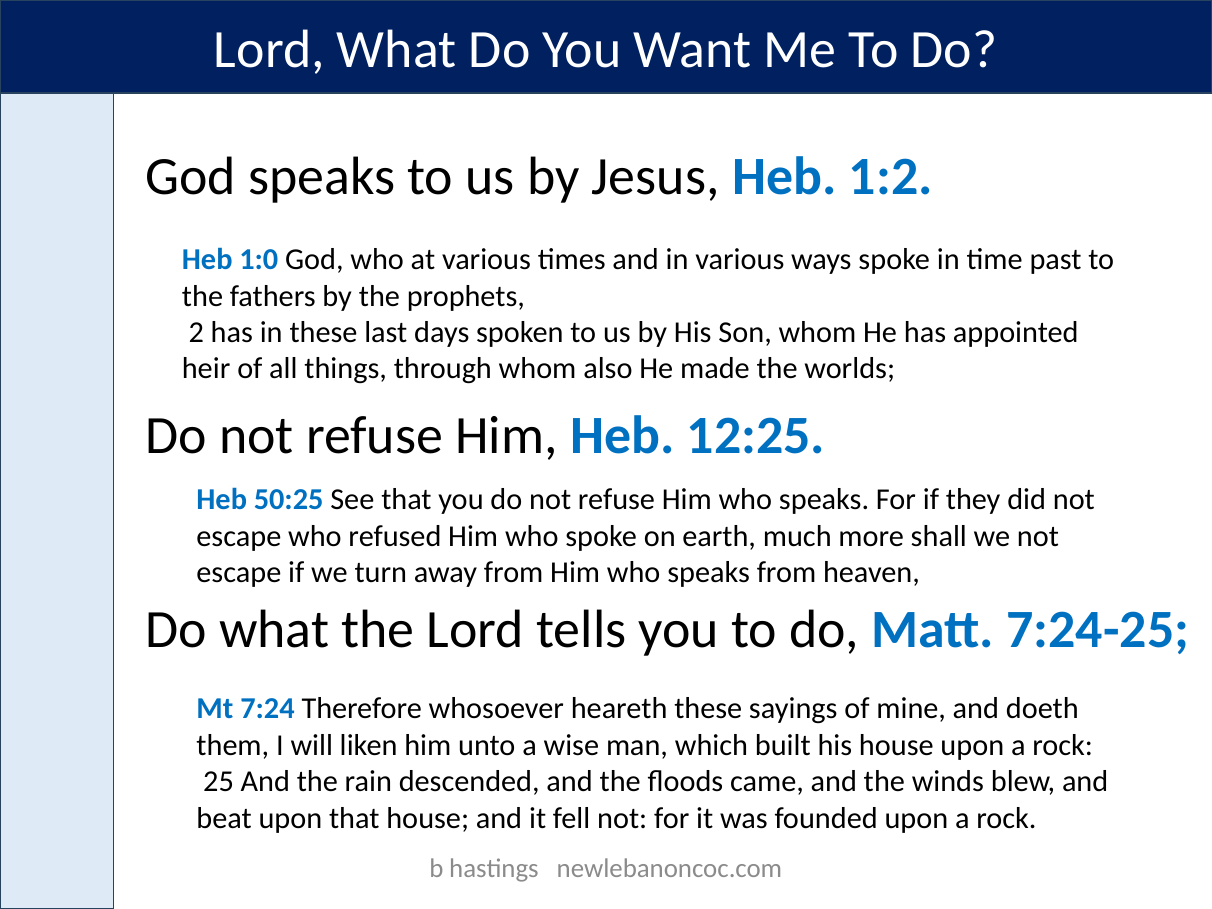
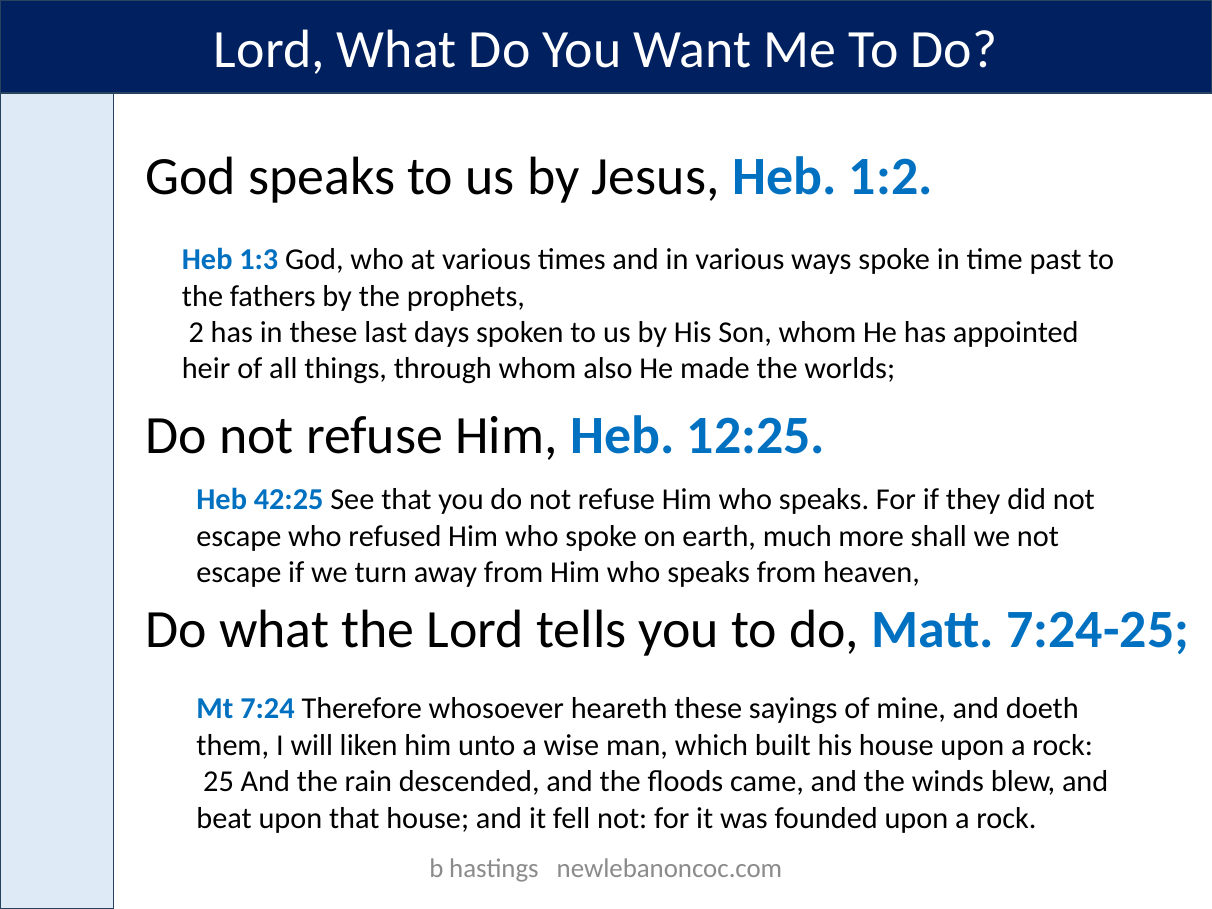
1:0: 1:0 -> 1:3
50:25: 50:25 -> 42:25
